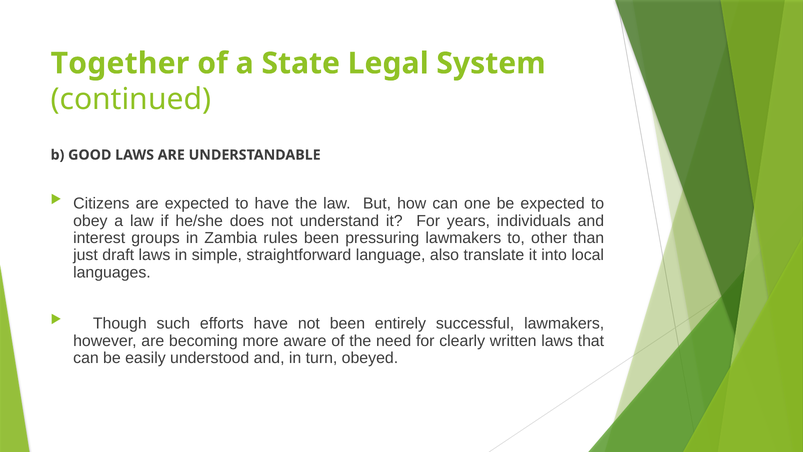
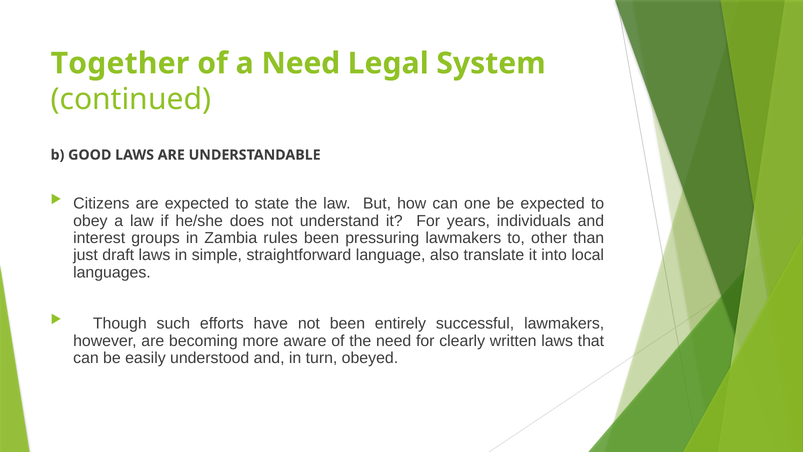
a State: State -> Need
to have: have -> state
